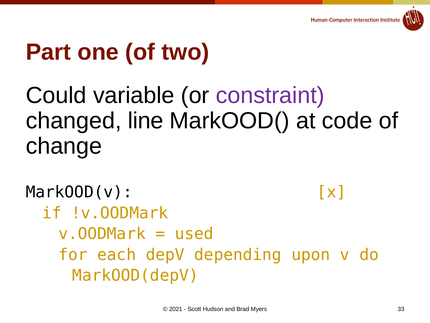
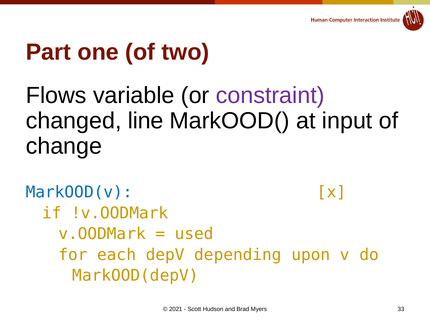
Could: Could -> Flows
code: code -> input
MarkOOD(v colour: black -> blue
